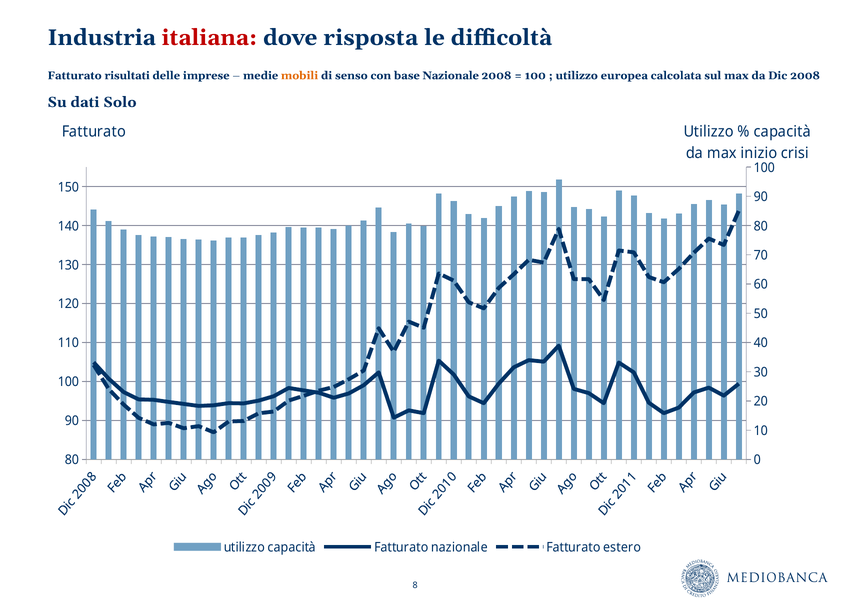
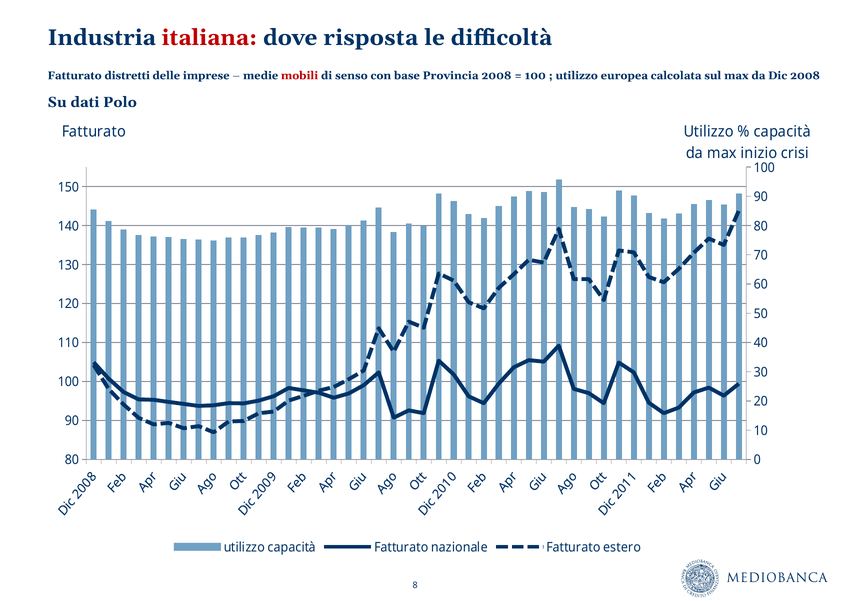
risultati: risultati -> distretti
mobili colour: orange -> red
base Nazionale: Nazionale -> Provincia
Solo: Solo -> Polo
